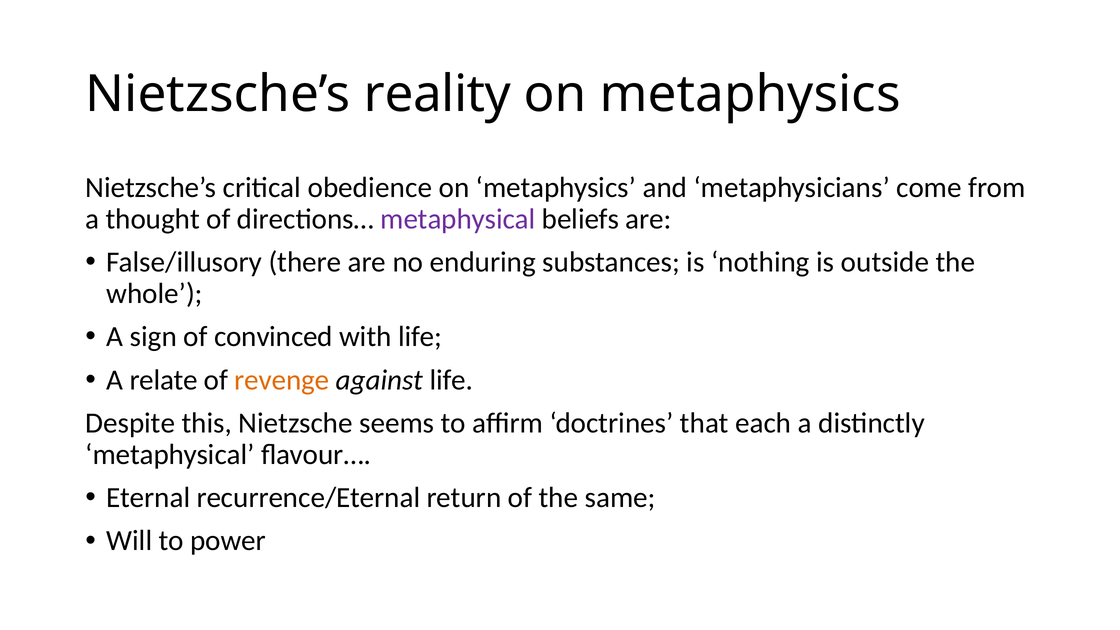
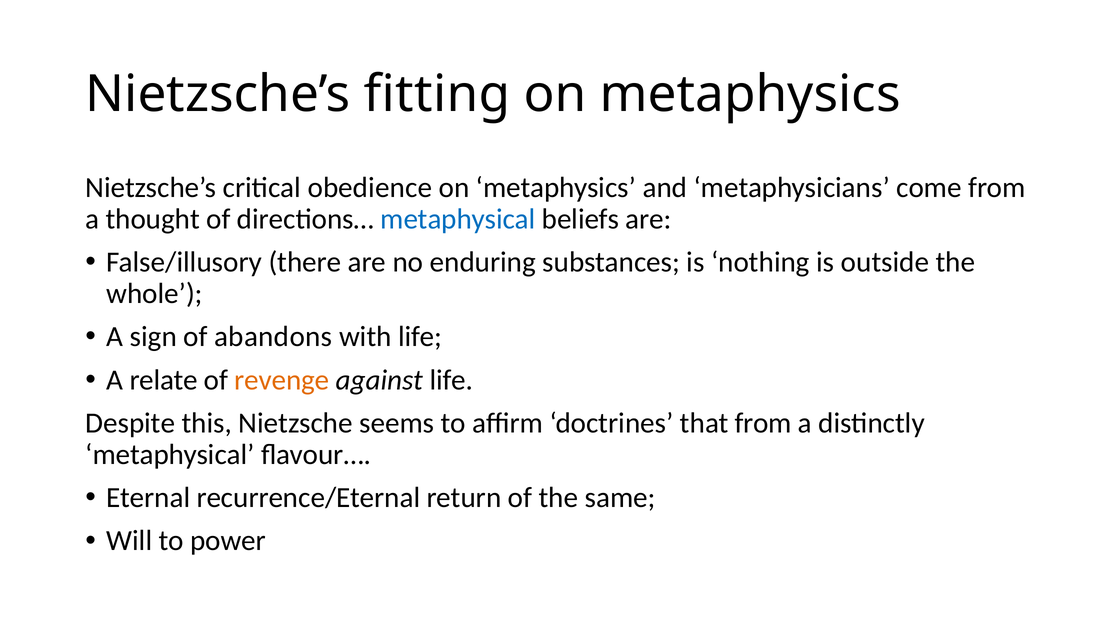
reality: reality -> fitting
metaphysical at (458, 219) colour: purple -> blue
convinced: convinced -> abandons
that each: each -> from
